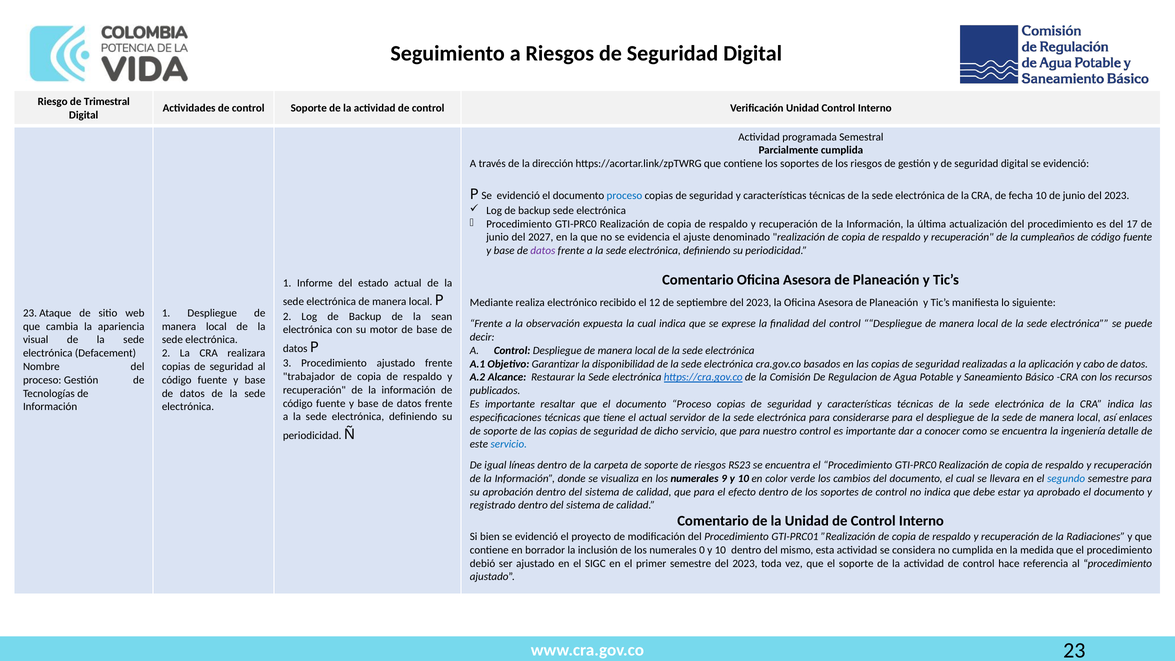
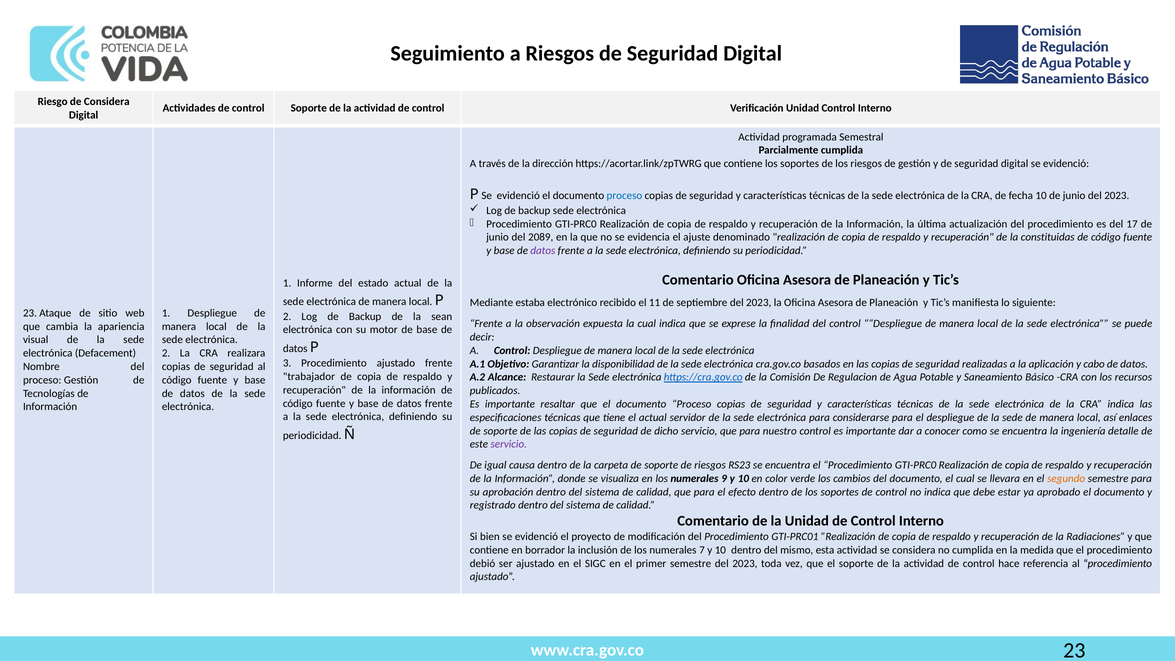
de Trimestral: Trimestral -> Considera
2027: 2027 -> 2089
cumpleaños: cumpleaños -> constituidas
realiza: realiza -> estaba
12: 12 -> 11
servicio at (509, 444) colour: blue -> purple
líneas: líneas -> causa
segundo colour: blue -> orange
0: 0 -> 7
